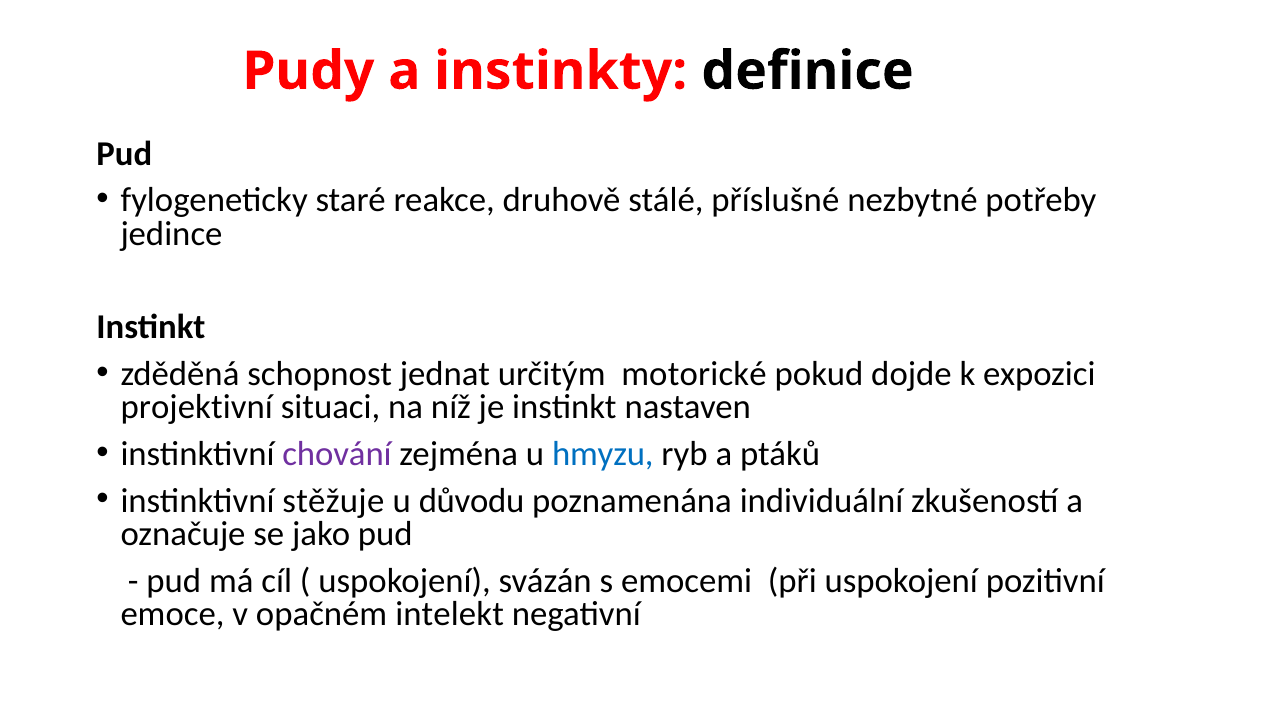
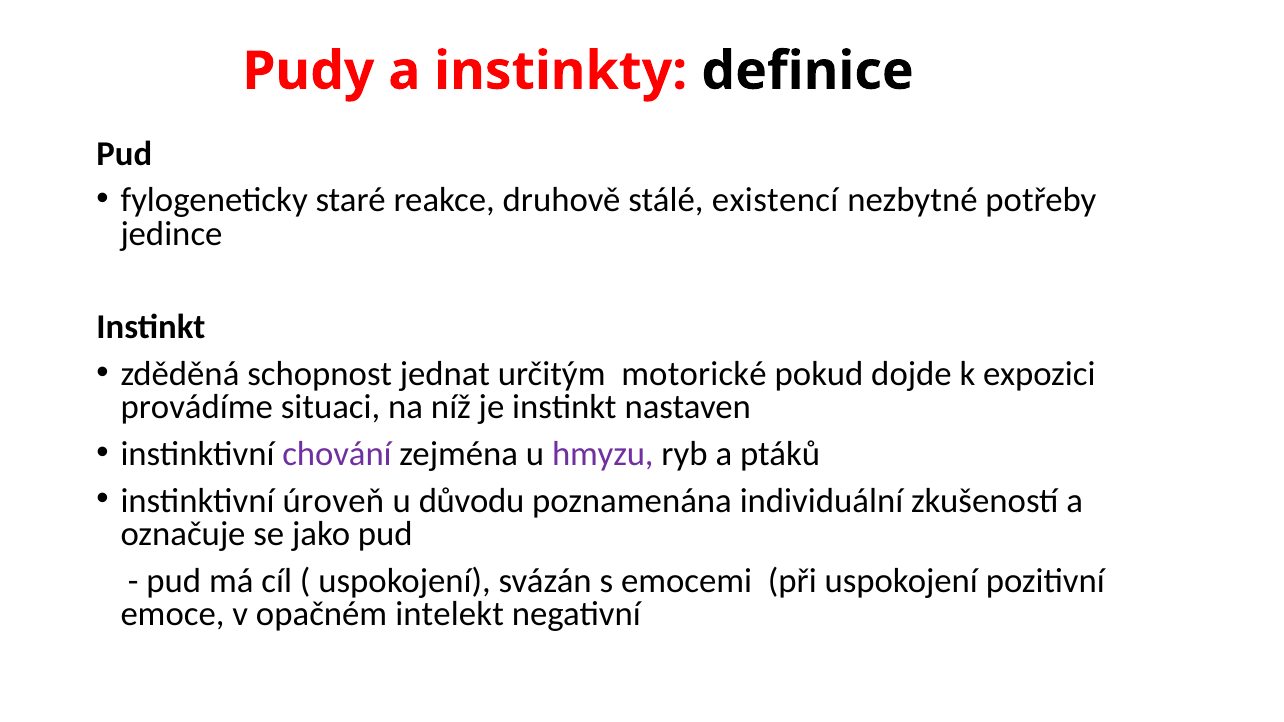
příslušné: příslušné -> existencí
projektivní: projektivní -> provádíme
hmyzu colour: blue -> purple
stěžuje: stěžuje -> úroveň
